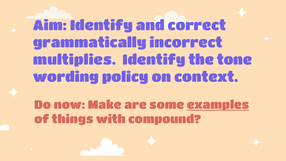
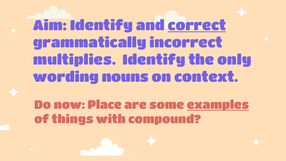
correct underline: none -> present
tone: tone -> only
policy: policy -> nouns
Make: Make -> Place
